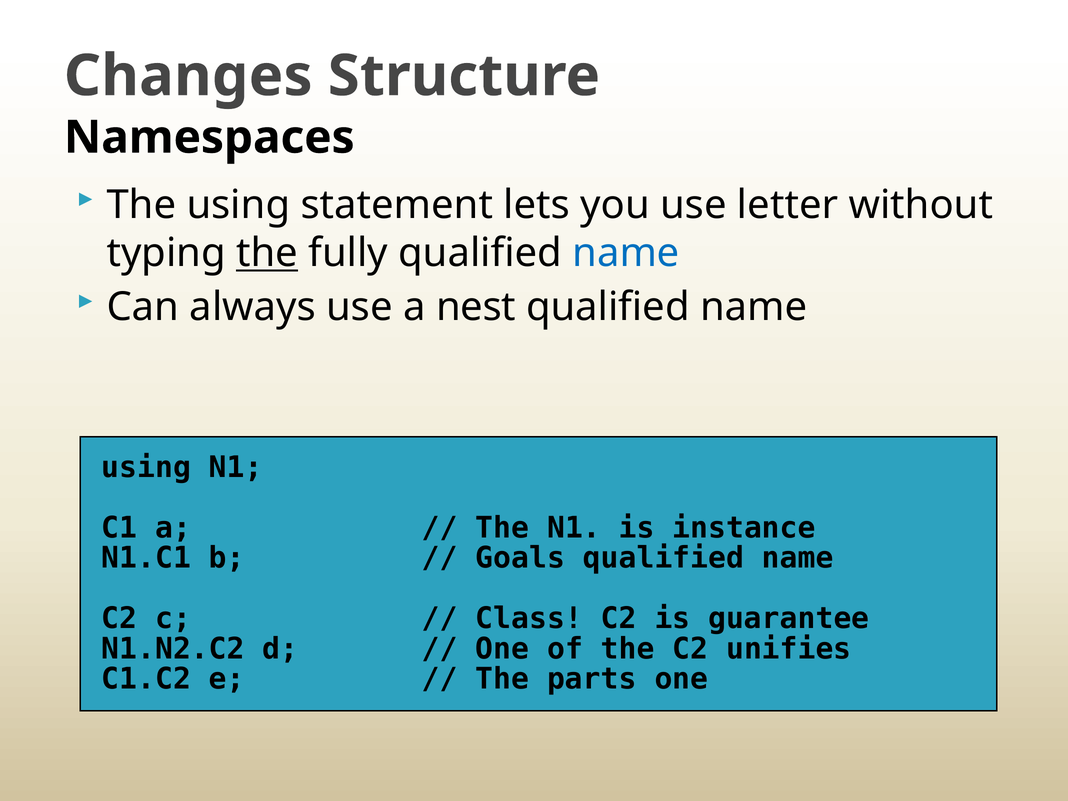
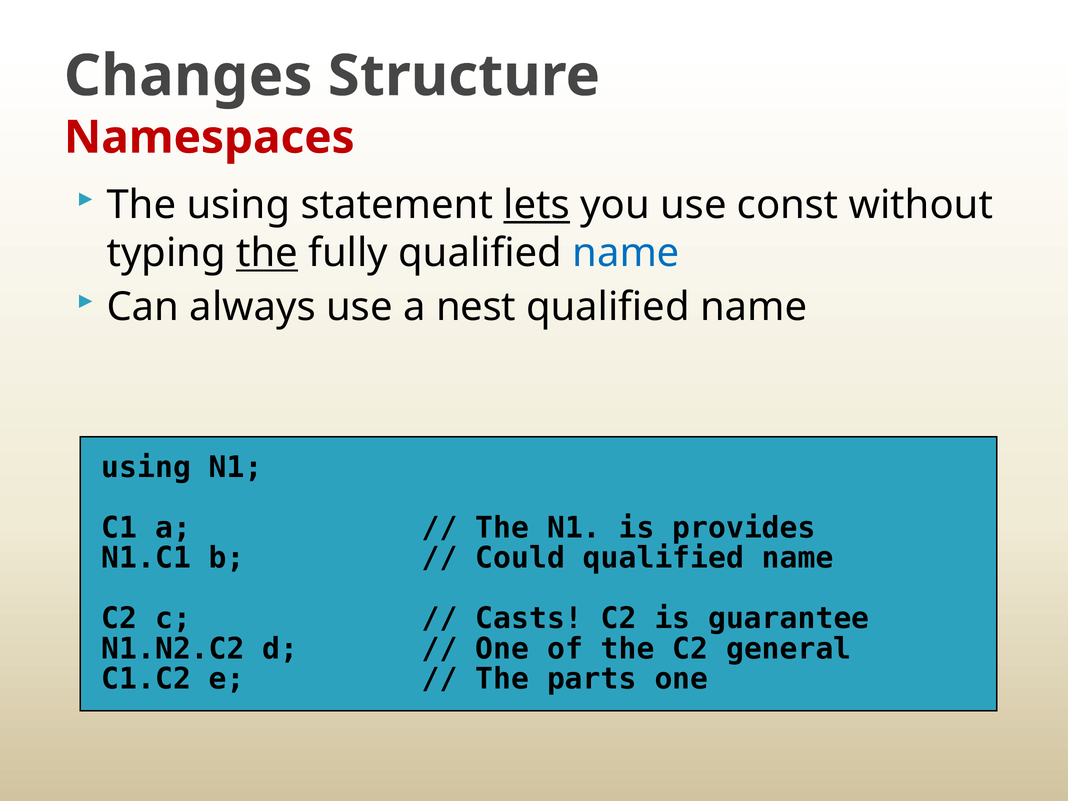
Namespaces colour: black -> red
lets underline: none -> present
letter: letter -> const
instance: instance -> provides
Goals: Goals -> Could
Class: Class -> Casts
unifies: unifies -> general
